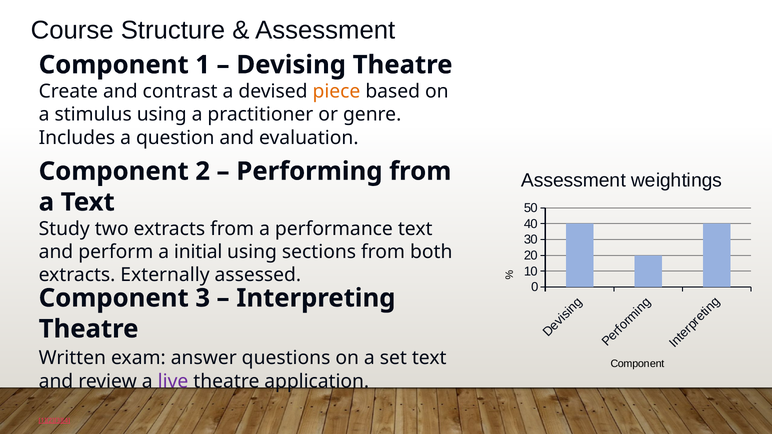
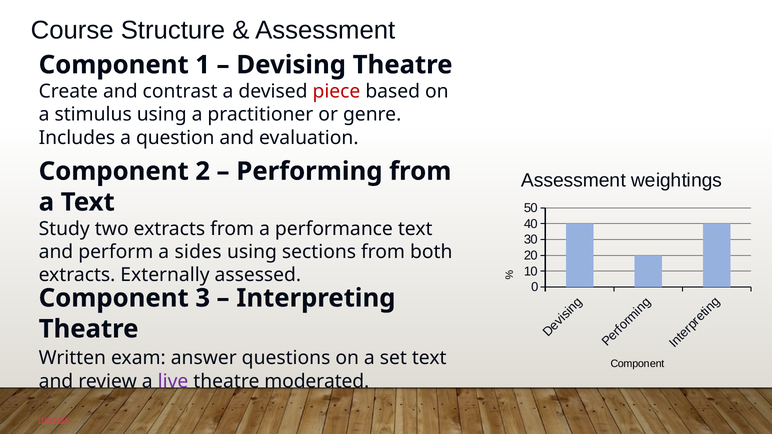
piece colour: orange -> red
initial: initial -> sides
application: application -> moderated
